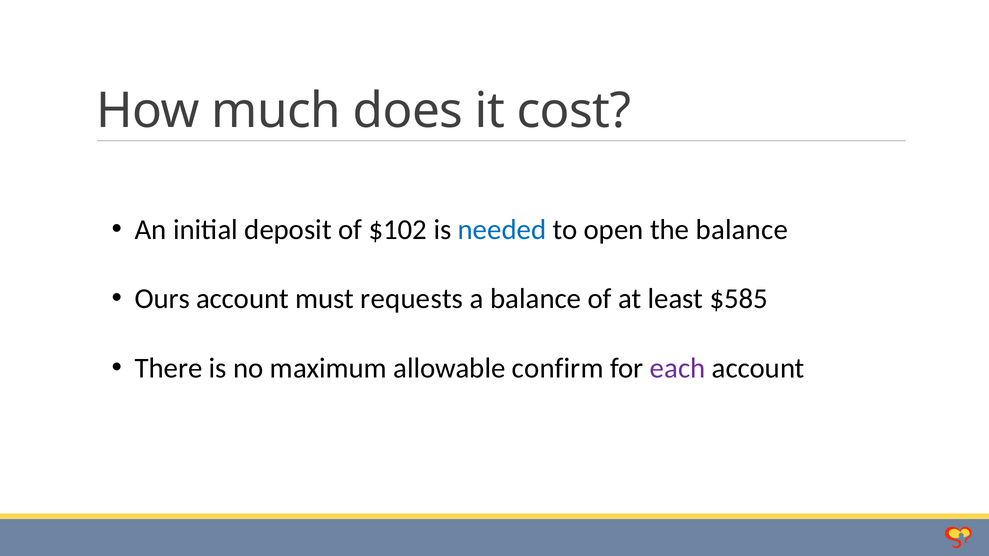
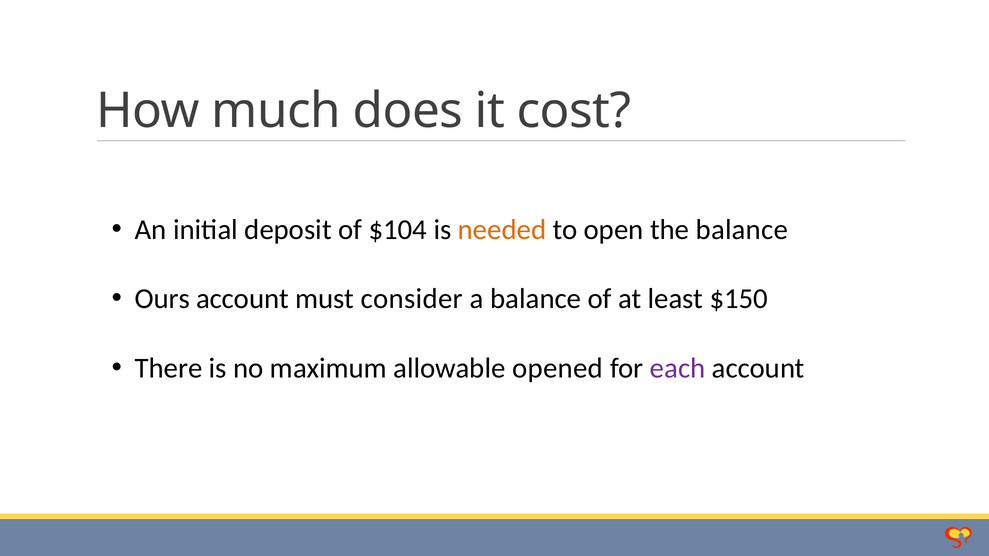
$102: $102 -> $104
needed colour: blue -> orange
requests: requests -> consider
$585: $585 -> $150
confirm: confirm -> opened
